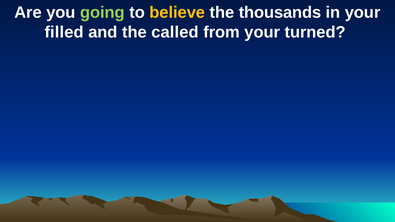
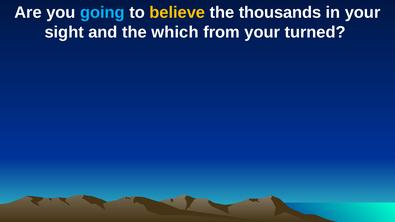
going colour: light green -> light blue
filled: filled -> sight
called: called -> which
